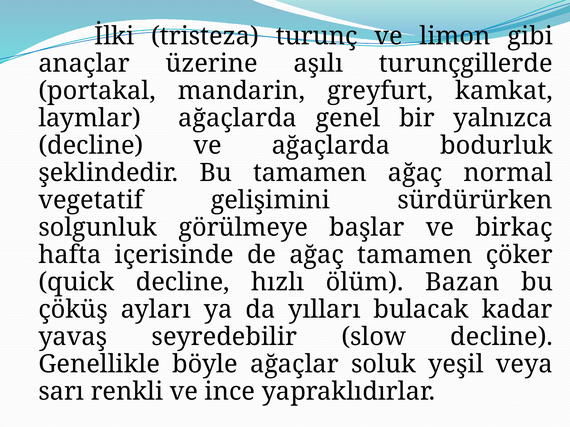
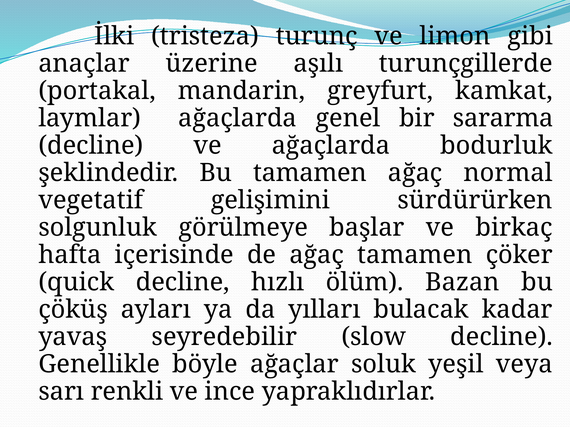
yalnızca: yalnızca -> sararma
